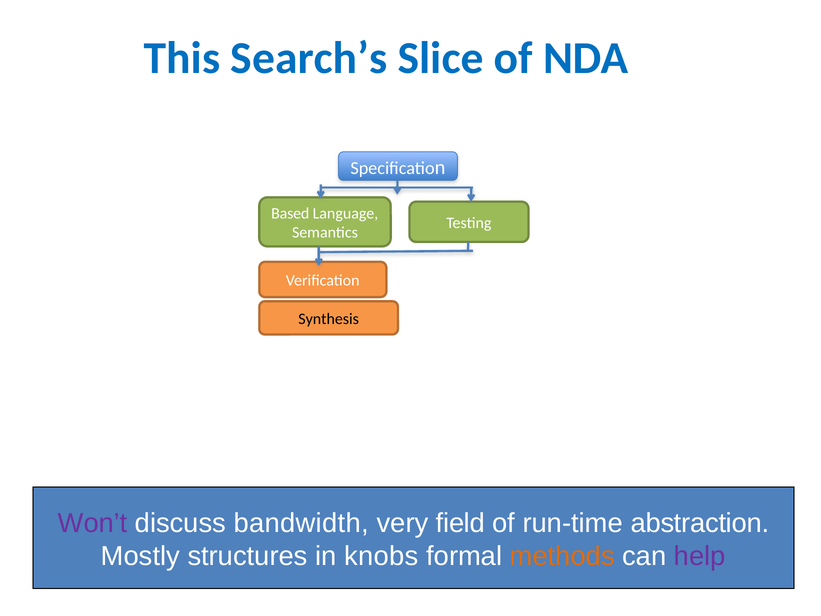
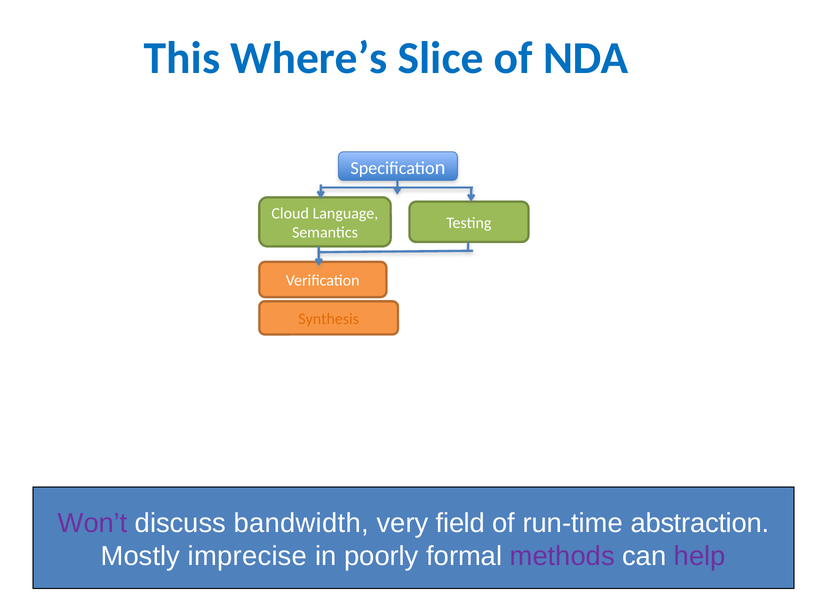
Search’s: Search’s -> Where’s
Based: Based -> Cloud
Synthesis colour: black -> orange
structures: structures -> imprecise
knobs: knobs -> poorly
methods colour: orange -> purple
